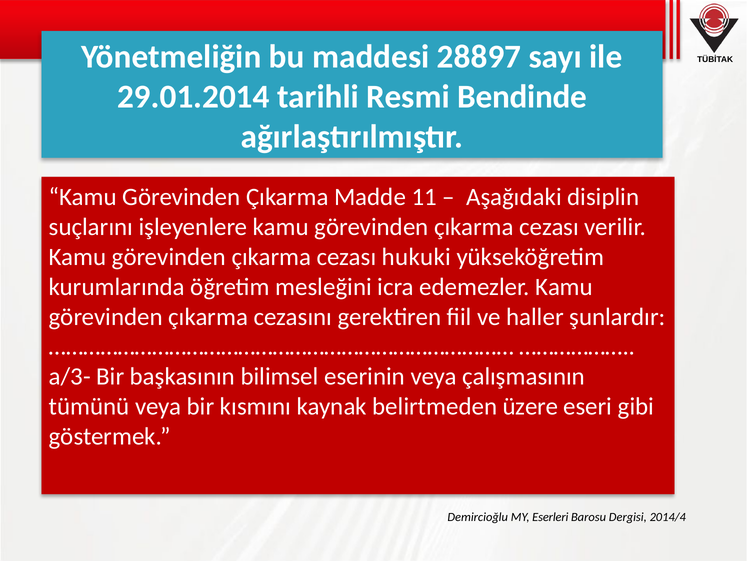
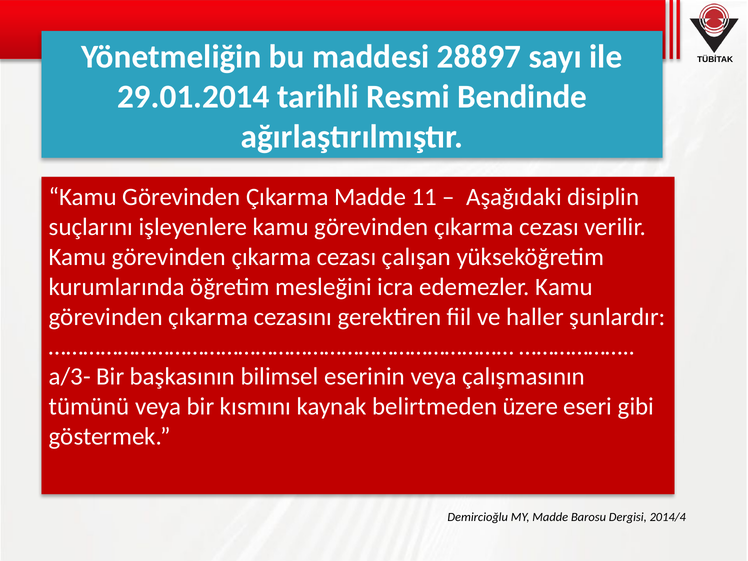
hukuki: hukuki -> çalışan
MY Eserleri: Eserleri -> Madde
